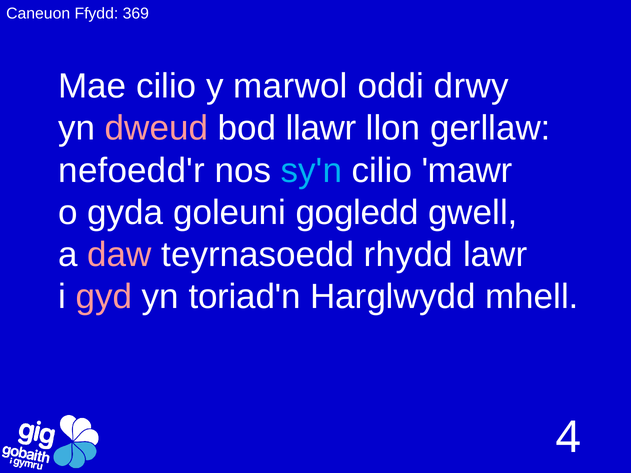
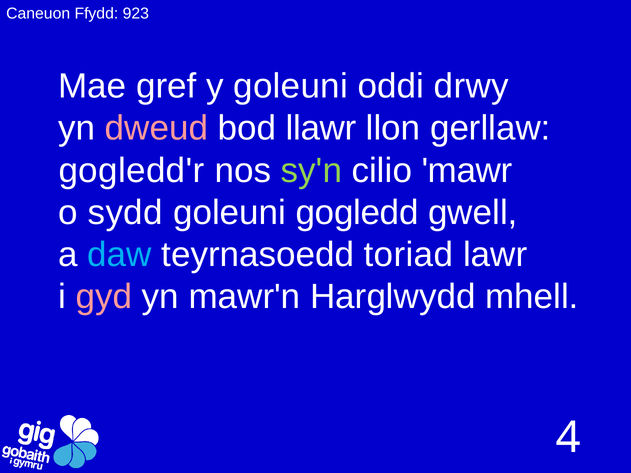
369: 369 -> 923
Mae cilio: cilio -> gref
y marwol: marwol -> goleuni
nefoedd'r: nefoedd'r -> gogledd'r
sy'n colour: light blue -> light green
gyda: gyda -> sydd
daw colour: pink -> light blue
rhydd: rhydd -> toriad
toriad'n: toriad'n -> mawr'n
